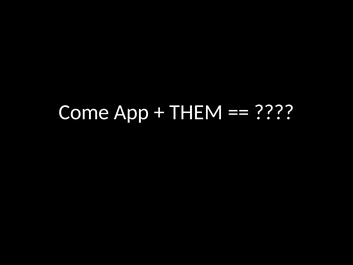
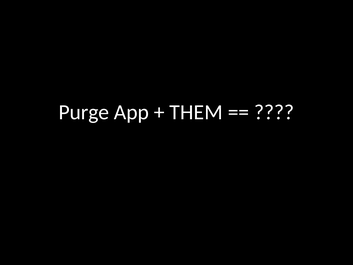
Come: Come -> Purge
